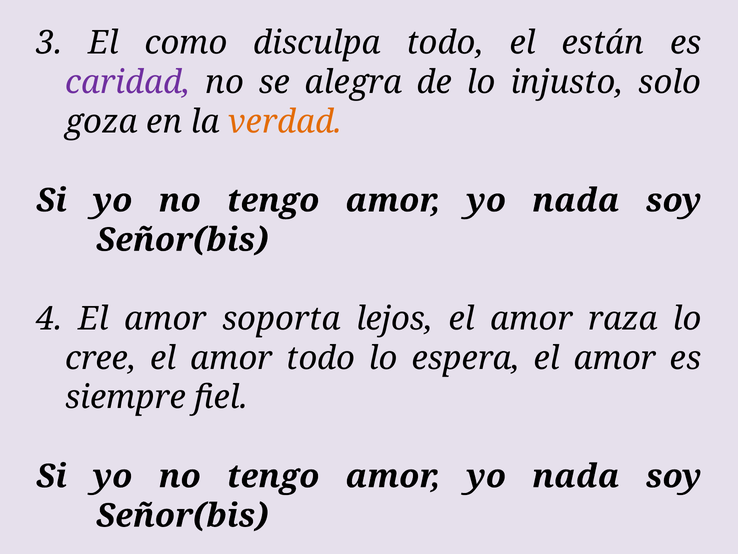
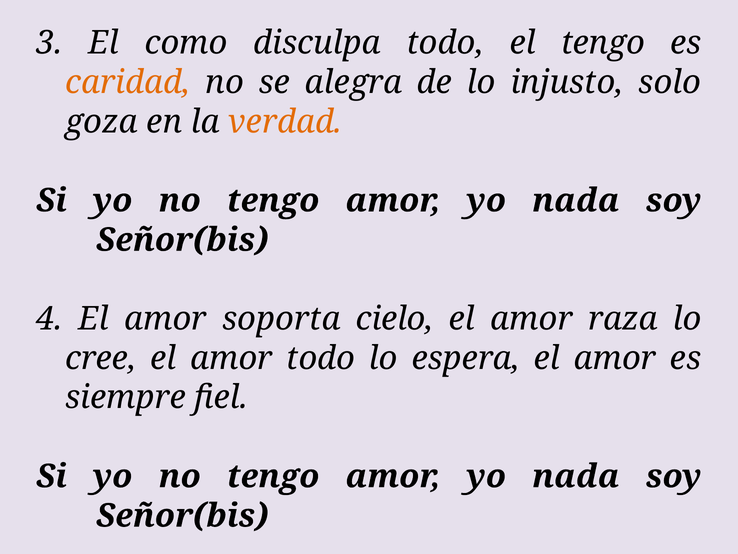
el están: están -> tengo
caridad colour: purple -> orange
lejos: lejos -> cielo
